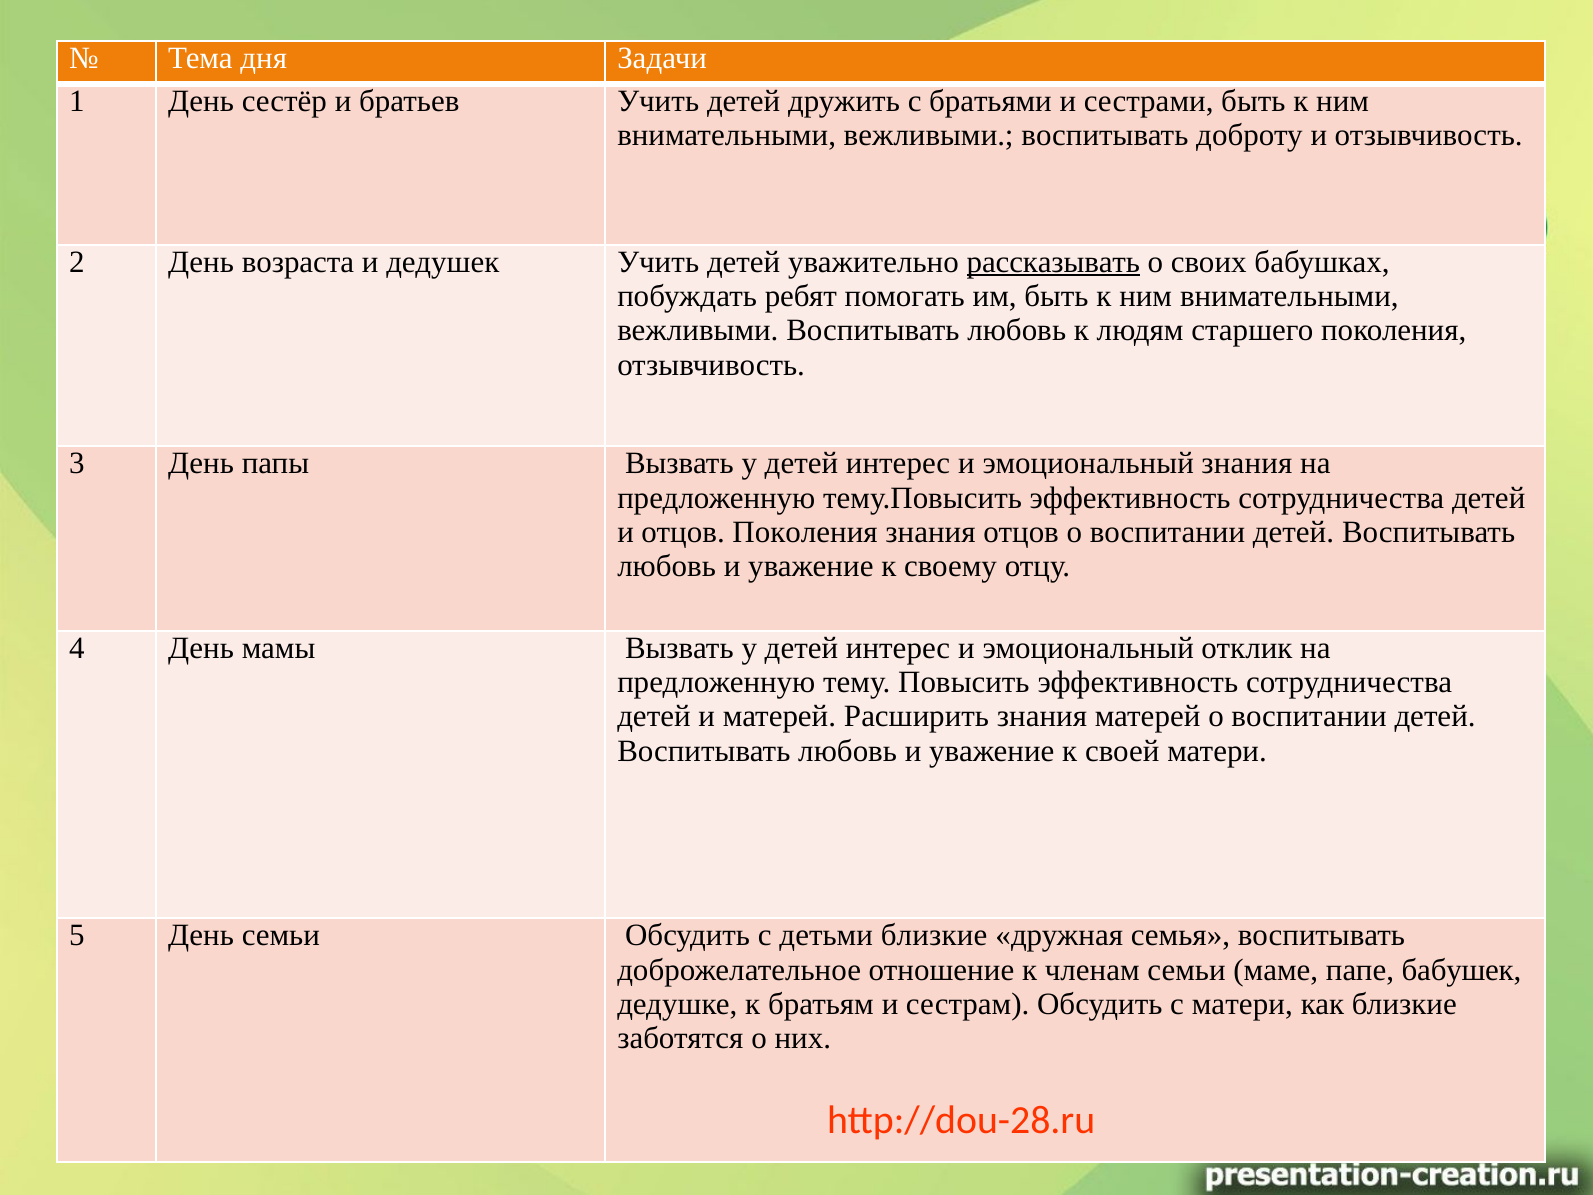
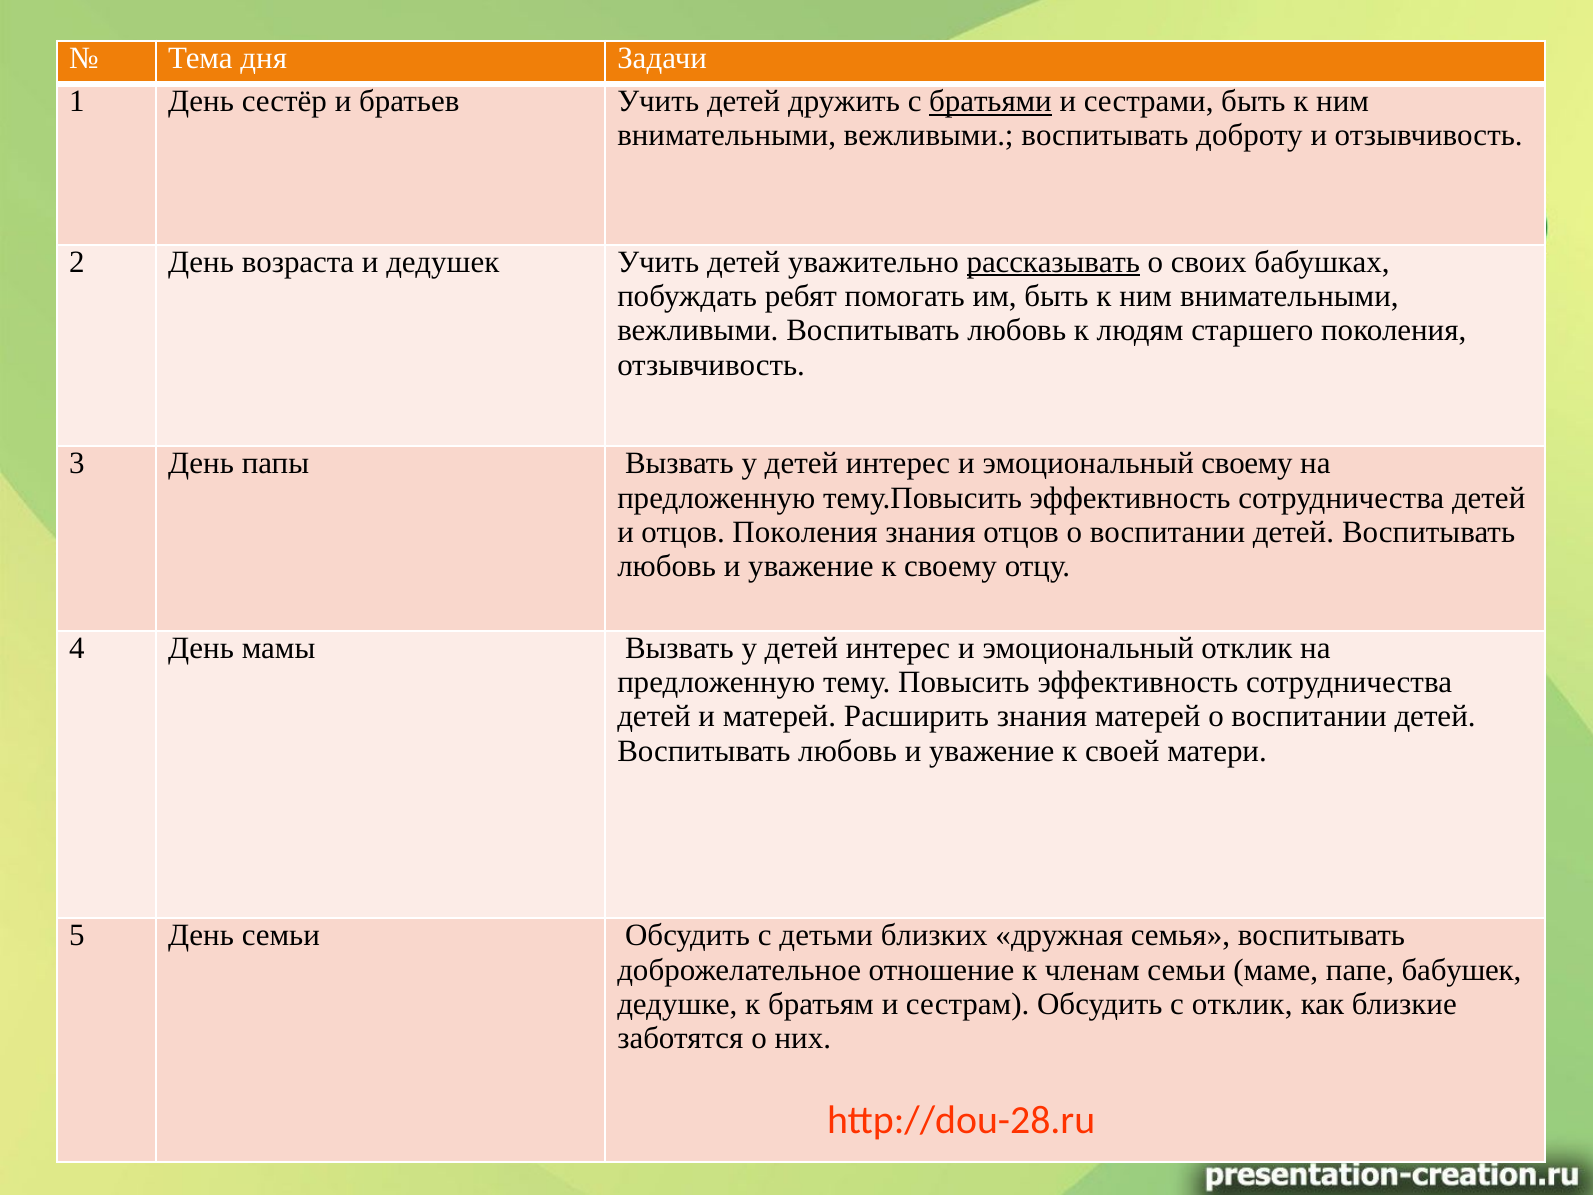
братьями underline: none -> present
эмоциональный знания: знания -> своему
детьми близкие: близкие -> близких
с матери: матери -> отклик
